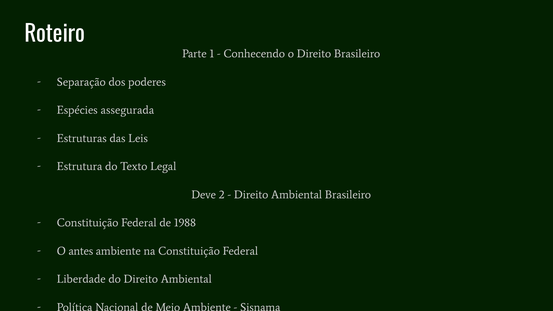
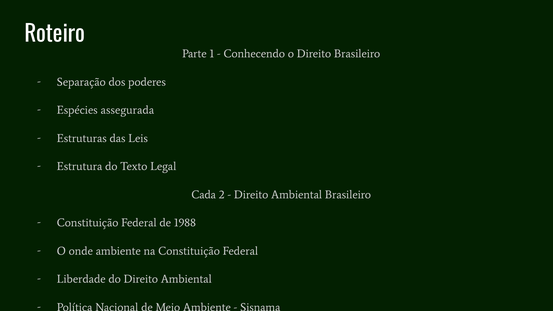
Deve: Deve -> Cada
antes: antes -> onde
